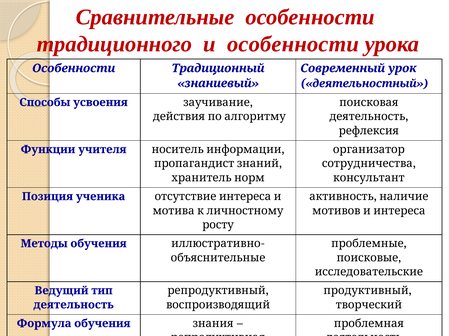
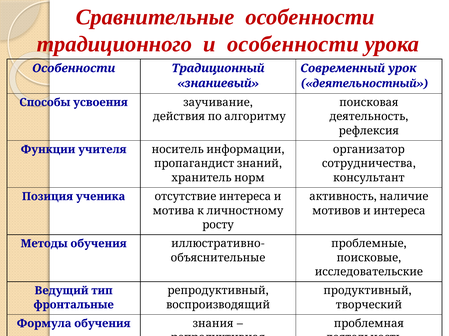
деятельность at (74, 305): деятельность -> фронтальные
